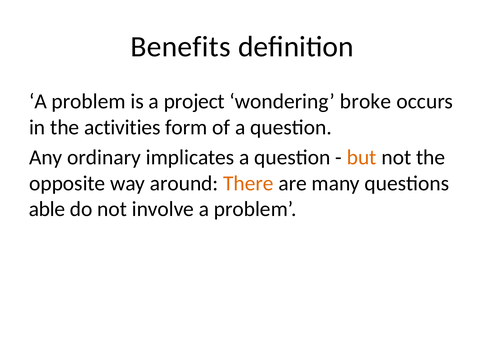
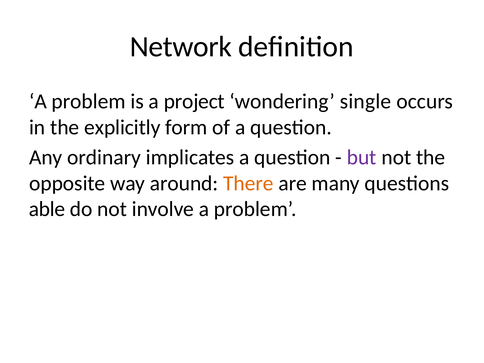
Benefits: Benefits -> Network
broke: broke -> single
activities: activities -> explicitly
but colour: orange -> purple
